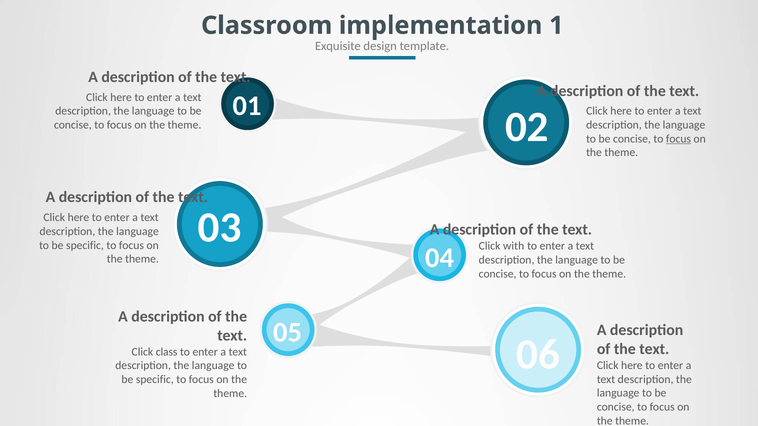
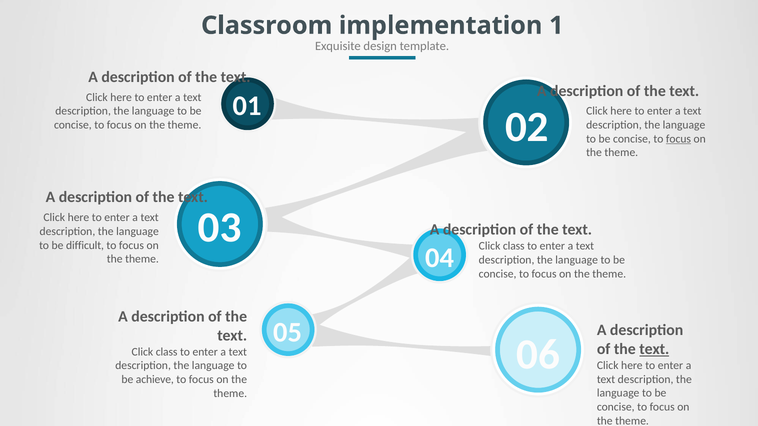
specific at (85, 246): specific -> difficult
with at (514, 246): with -> class
text at (654, 350) underline: none -> present
specific at (155, 380): specific -> achieve
